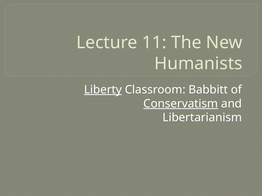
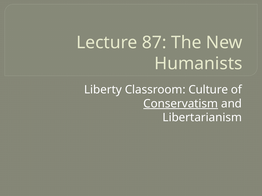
11: 11 -> 87
Liberty underline: present -> none
Babbitt: Babbitt -> Culture
